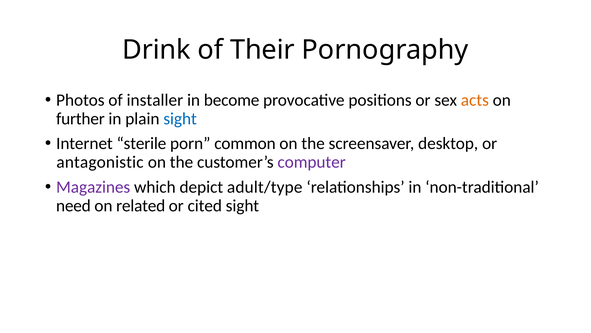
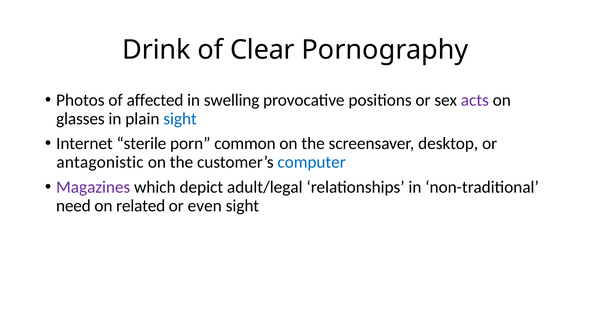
Their: Their -> Clear
installer: installer -> affected
become: become -> swelling
acts colour: orange -> purple
further: further -> glasses
computer colour: purple -> blue
adult/type: adult/type -> adult/legal
cited: cited -> even
